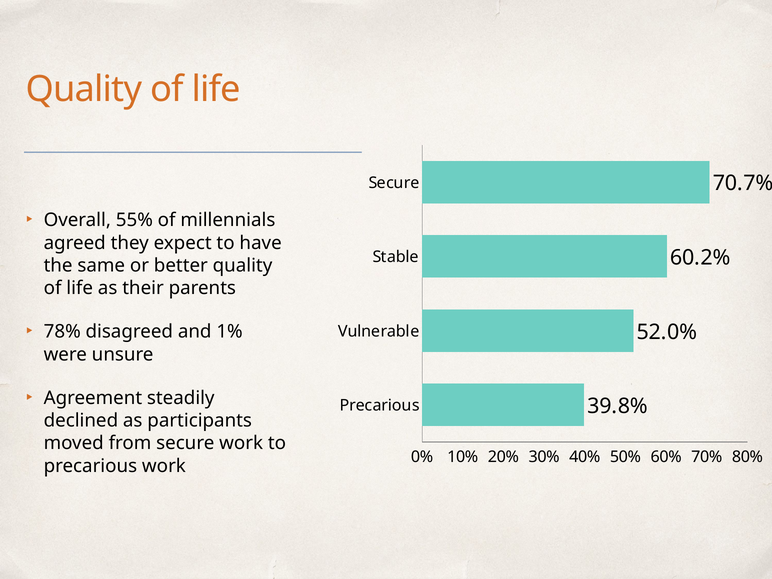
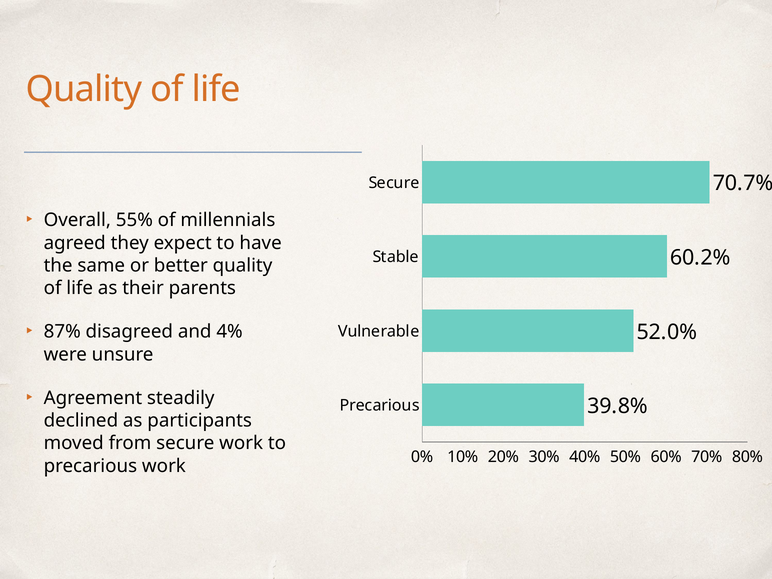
78%: 78% -> 87%
1%: 1% -> 4%
